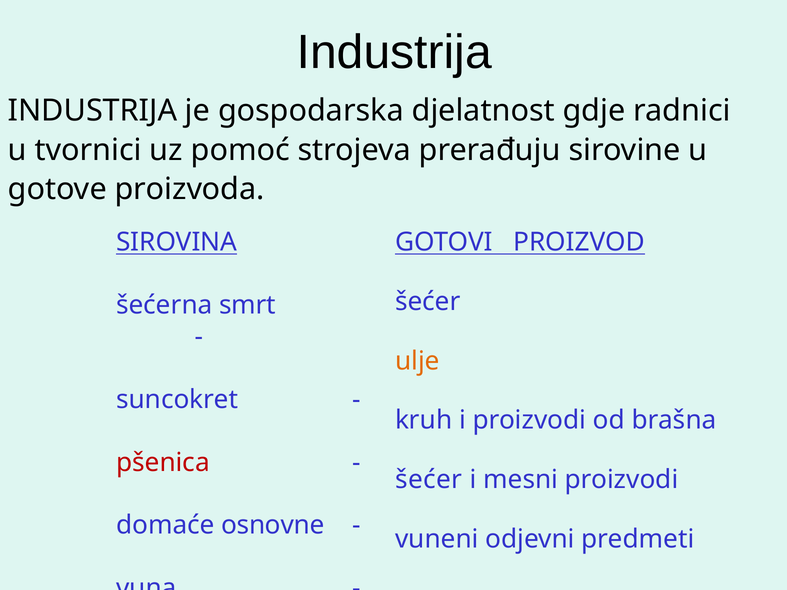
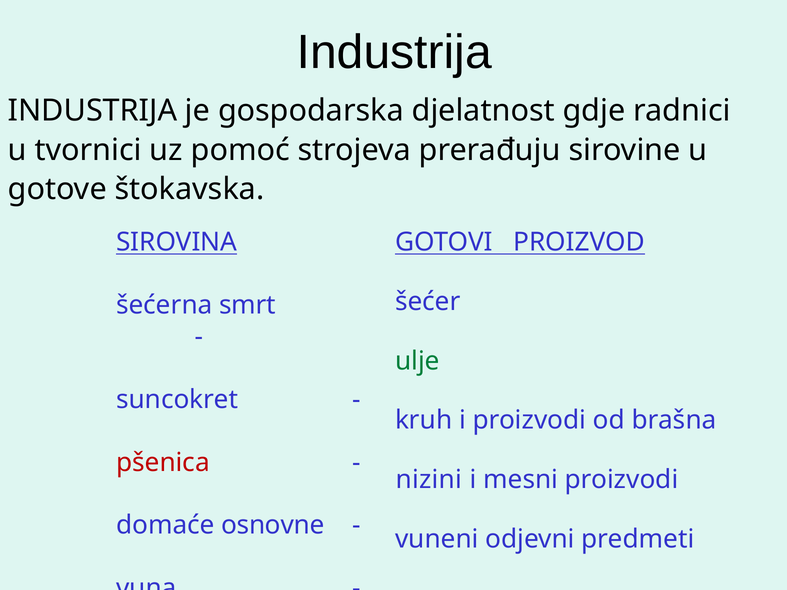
proizvoda: proizvoda -> štokavska
ulje colour: orange -> green
šećer at (429, 480): šećer -> nizini
